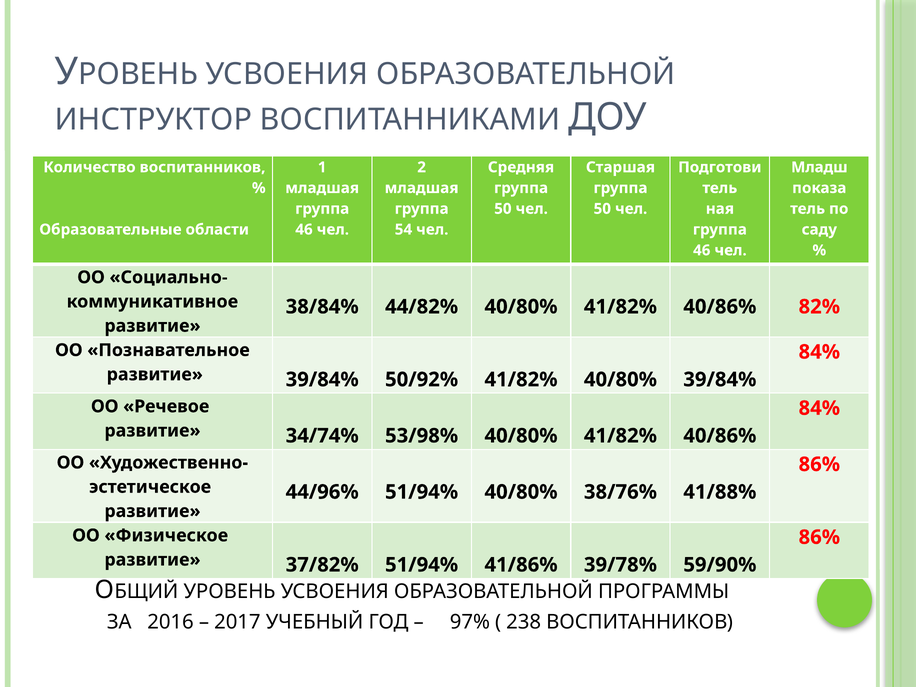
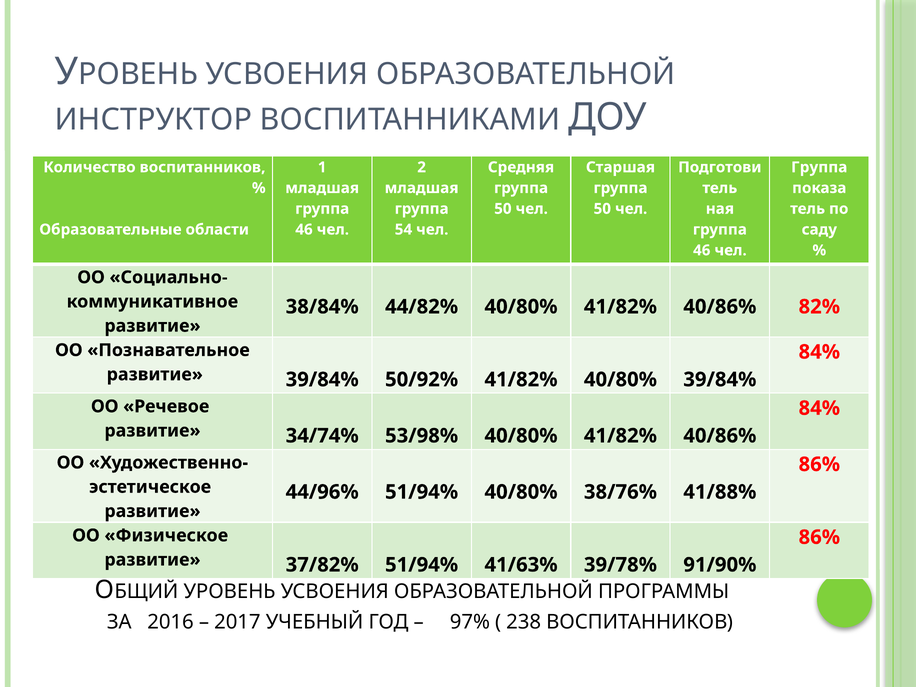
Младш at (819, 167): Младш -> Группа
41/86%: 41/86% -> 41/63%
59/90%: 59/90% -> 91/90%
